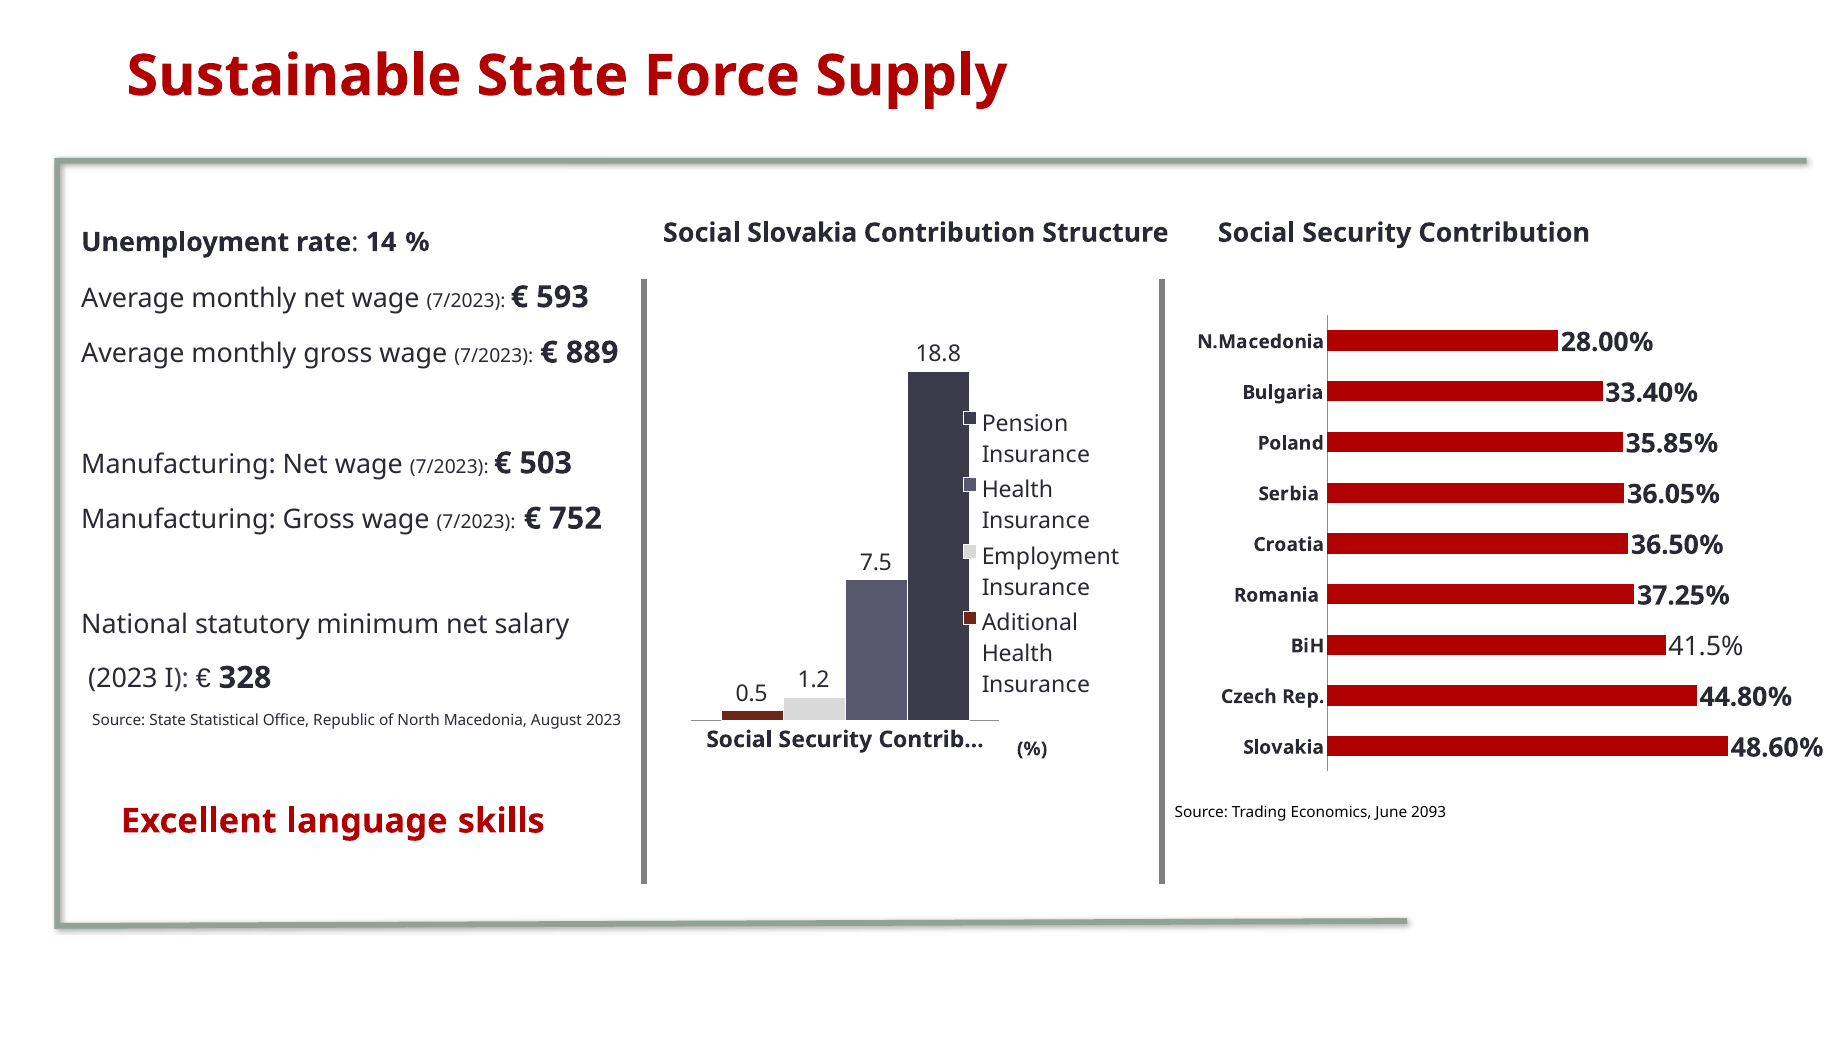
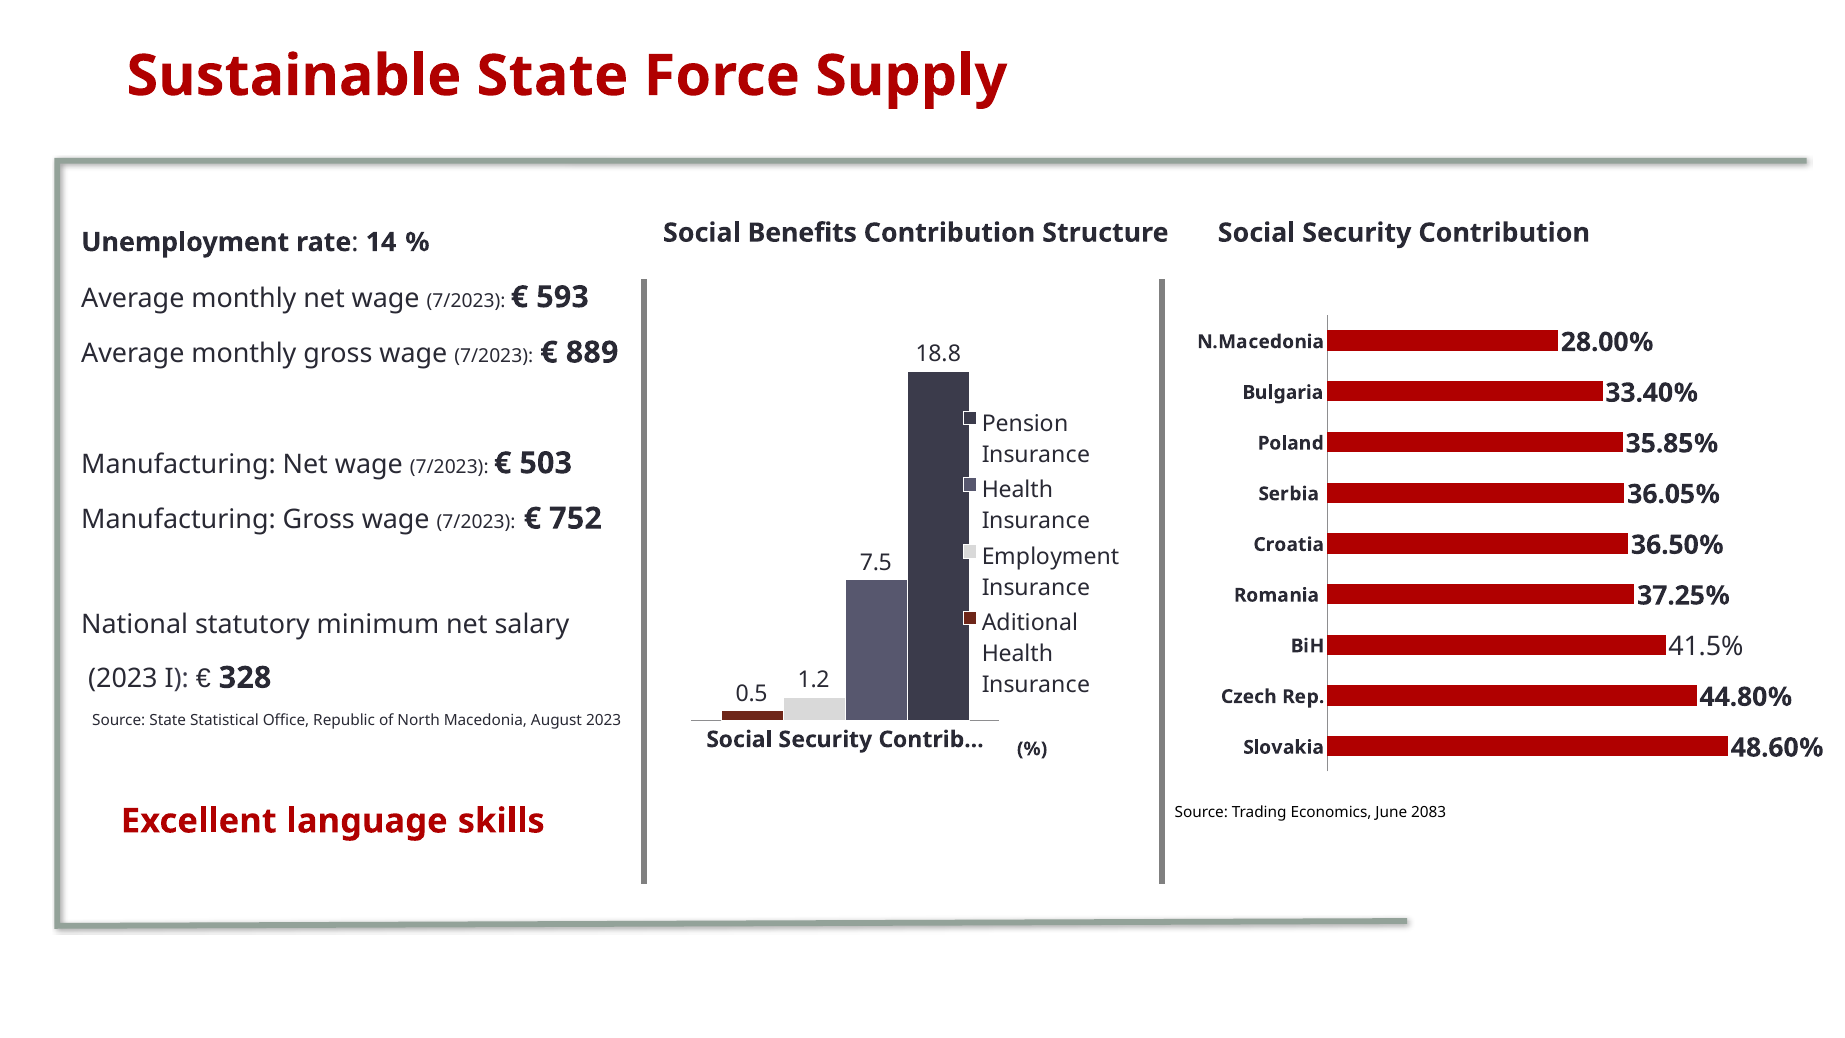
Social Slovakia: Slovakia -> Benefits
2093: 2093 -> 2083
